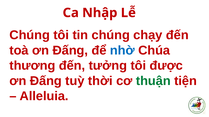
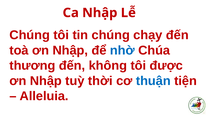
toà ơn Đấng: Đấng -> Nhập
tưởng: tưởng -> không
Đấng at (46, 81): Đấng -> Nhập
thuận colour: green -> blue
